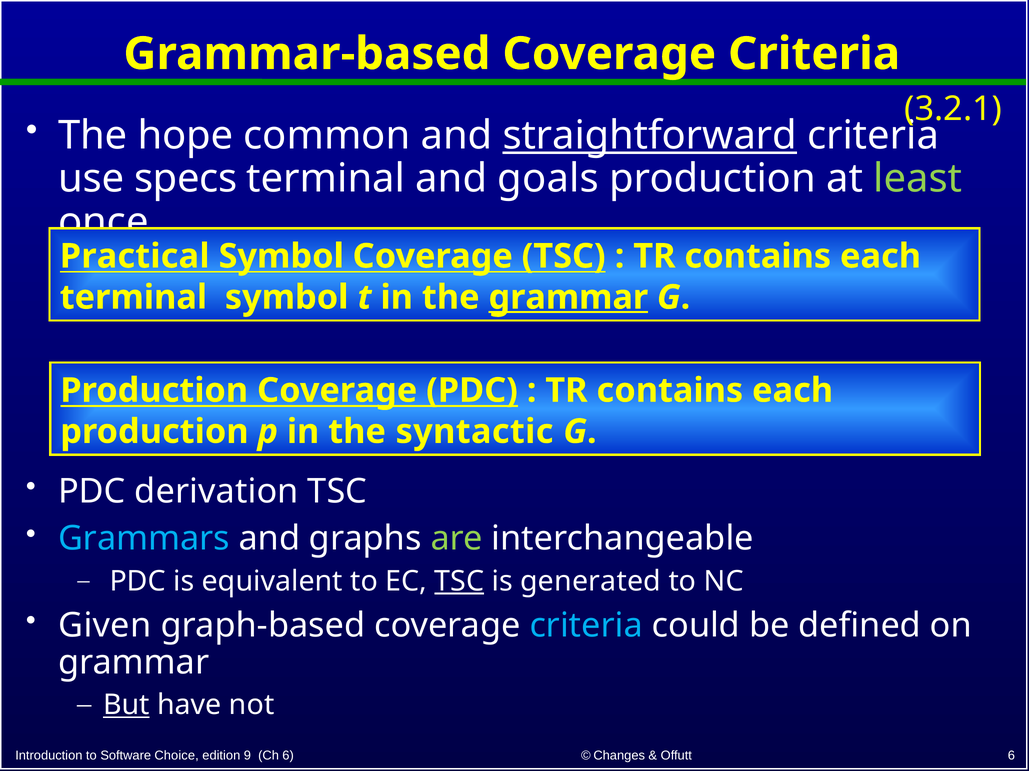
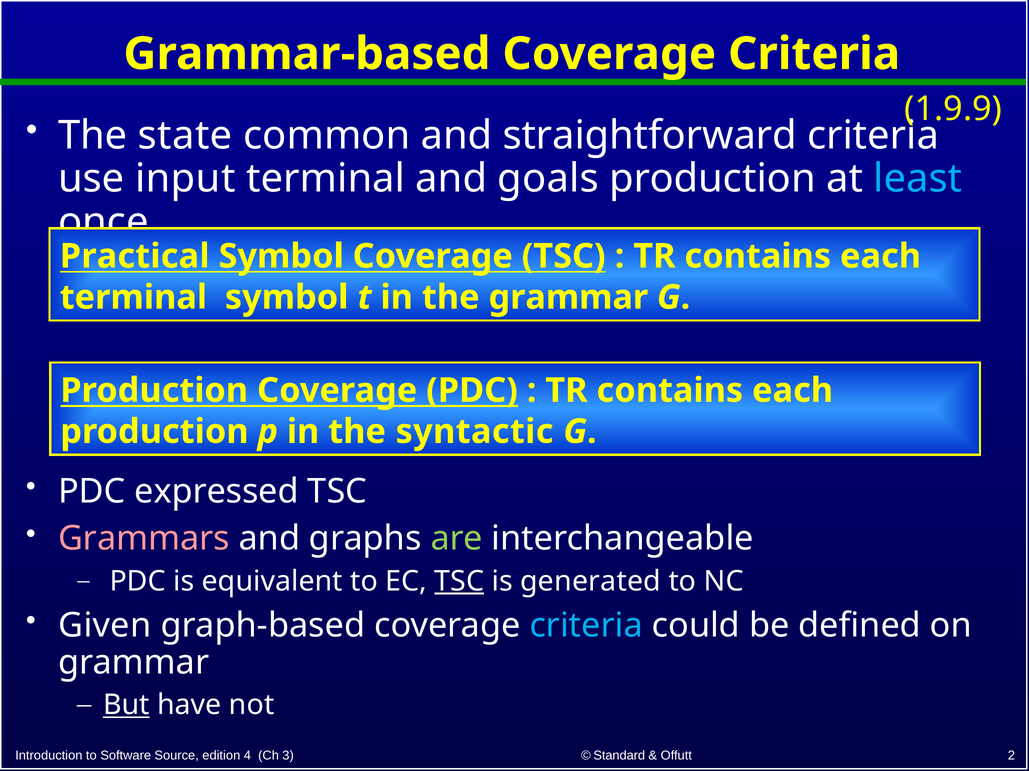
3.2.1: 3.2.1 -> 1.9.9
hope: hope -> state
straightforward underline: present -> none
specs: specs -> input
least colour: light green -> light blue
grammar at (568, 298) underline: present -> none
derivation: derivation -> expressed
Grammars colour: light blue -> pink
Choice: Choice -> Source
9: 9 -> 4
Ch 6: 6 -> 3
Changes: Changes -> Standard
Offutt 6: 6 -> 2
